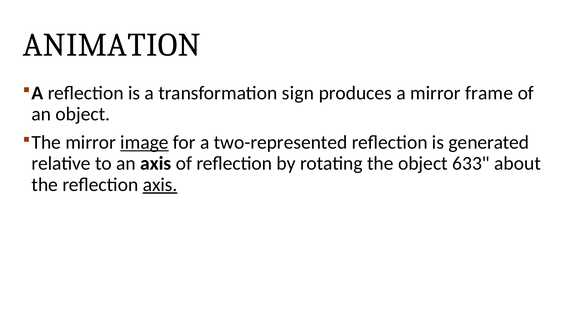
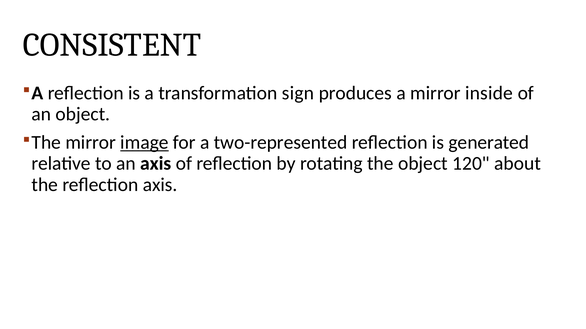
ANIMATION: ANIMATION -> CONSISTENT
frame: frame -> inside
633: 633 -> 120
axis at (160, 185) underline: present -> none
